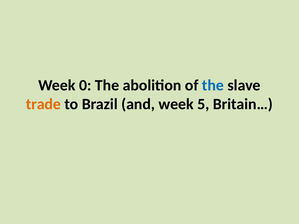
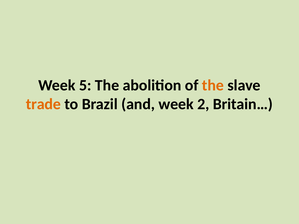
0: 0 -> 5
the at (213, 85) colour: blue -> orange
5: 5 -> 2
